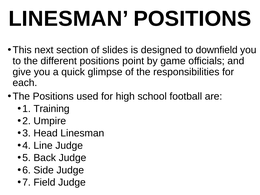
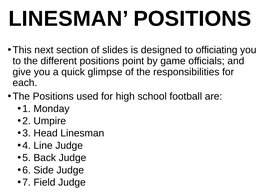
downfield: downfield -> officiating
Training: Training -> Monday
